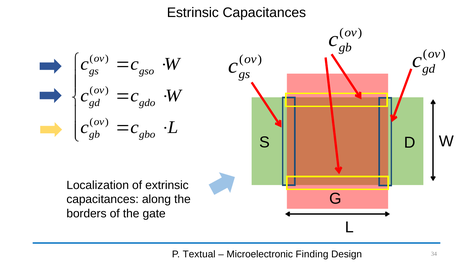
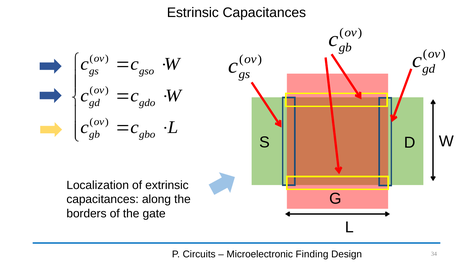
Textual: Textual -> Circuits
